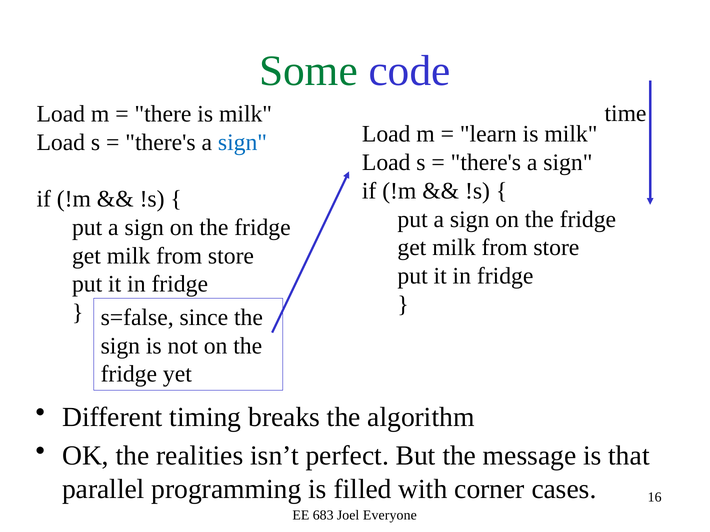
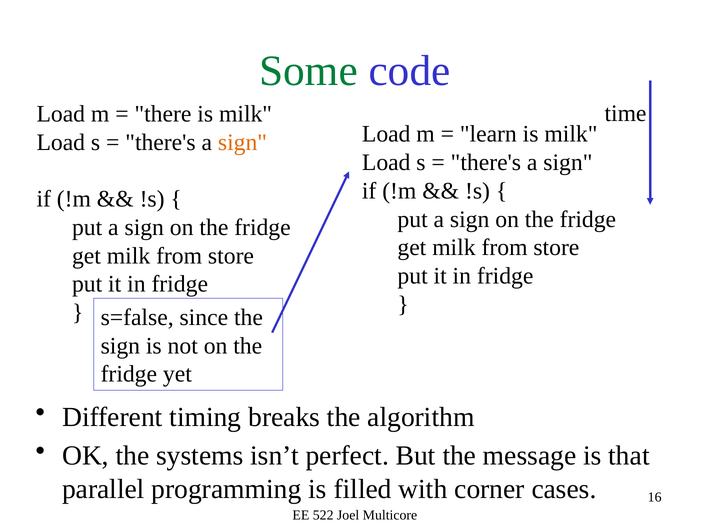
sign at (242, 142) colour: blue -> orange
realities: realities -> systems
683: 683 -> 522
Everyone: Everyone -> Multicore
